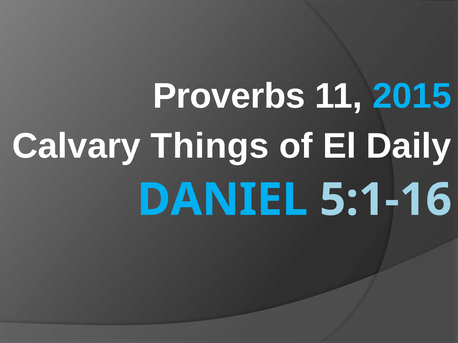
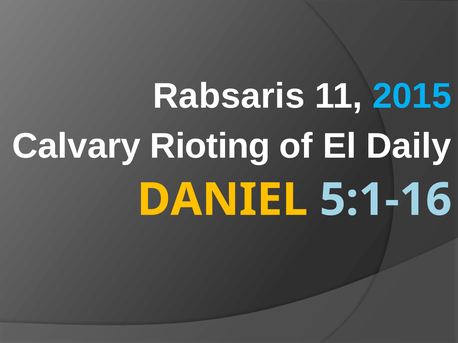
Proverbs: Proverbs -> Rabsaris
Things: Things -> Rioting
DANIEL colour: light blue -> yellow
